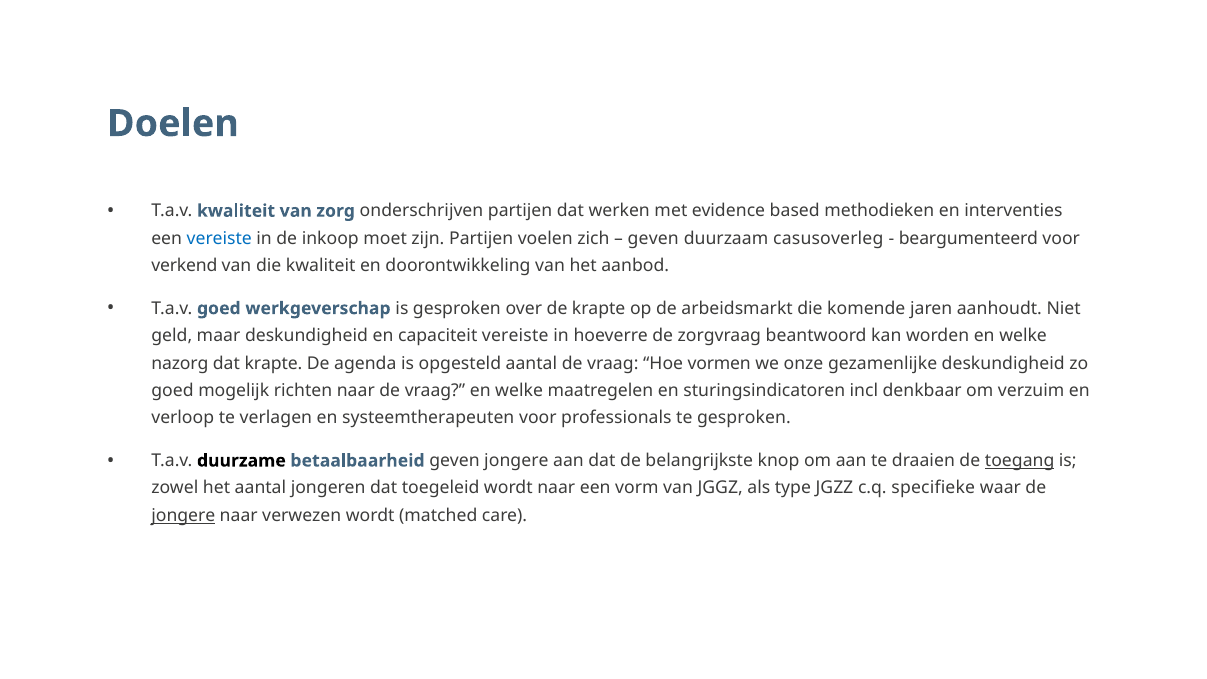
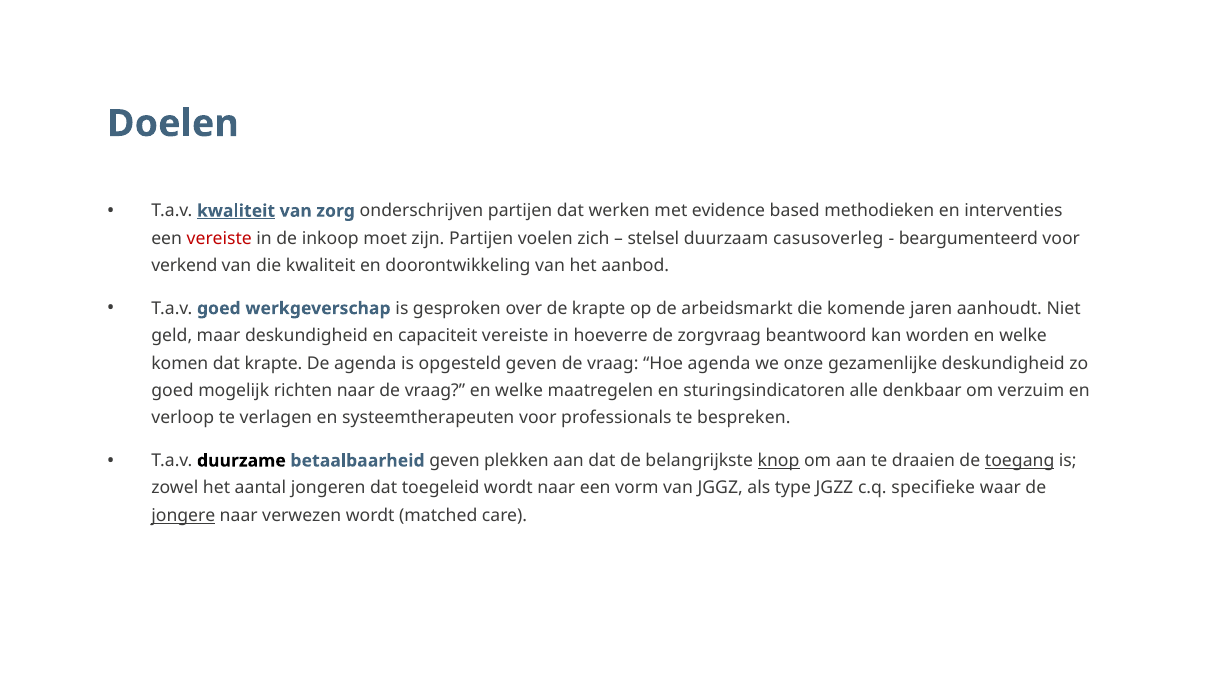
kwaliteit at (236, 211) underline: none -> present
vereiste at (219, 238) colour: blue -> red
geven at (653, 238): geven -> stelsel
nazorg: nazorg -> komen
opgesteld aantal: aantal -> geven
Hoe vormen: vormen -> agenda
incl: incl -> alle
te gesproken: gesproken -> bespreken
geven jongere: jongere -> plekken
knop underline: none -> present
